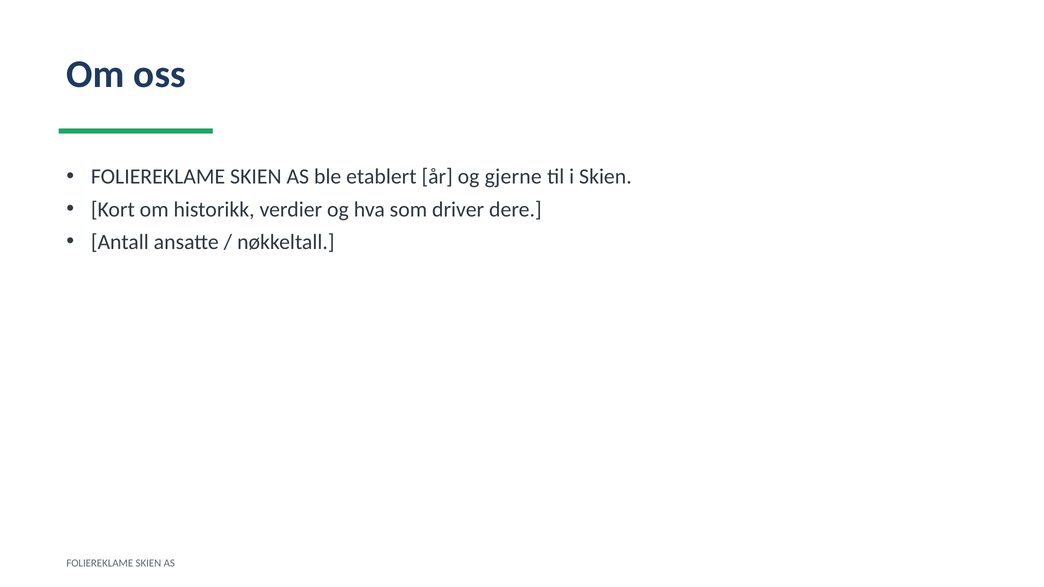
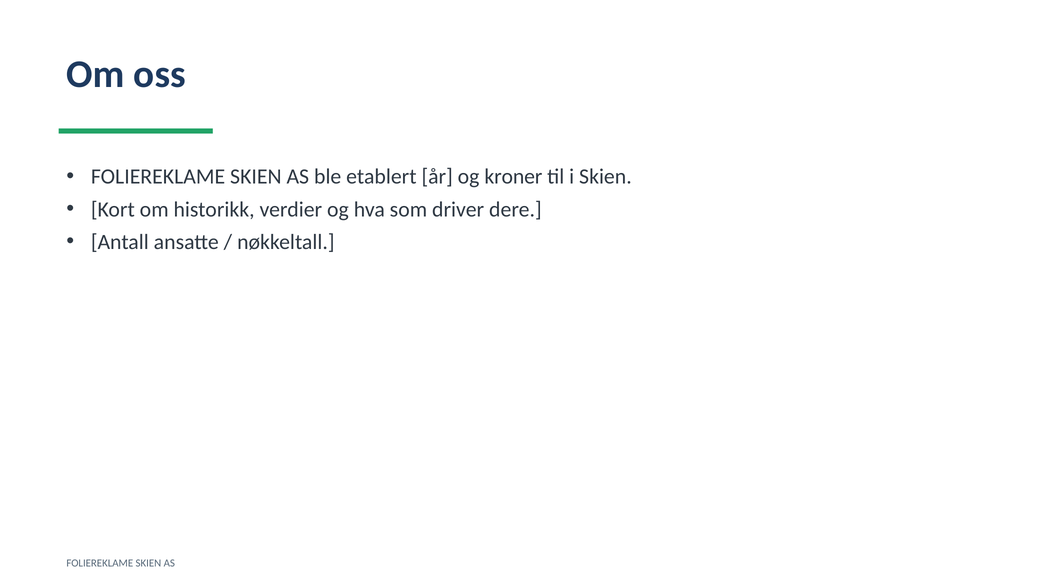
gjerne: gjerne -> kroner
